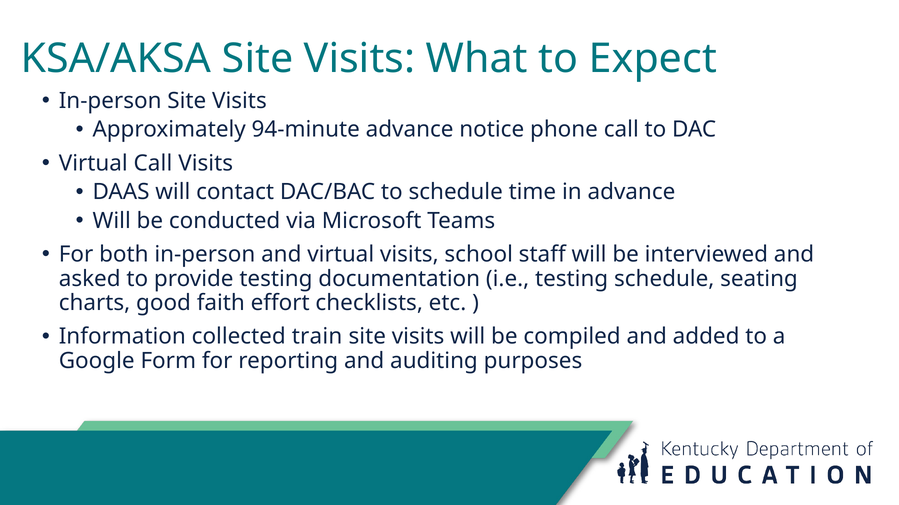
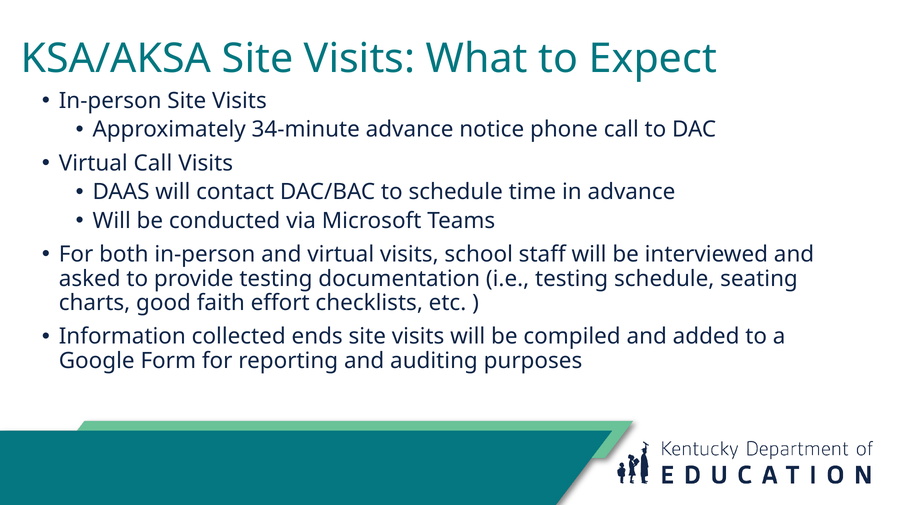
94-minute: 94-minute -> 34-minute
train: train -> ends
